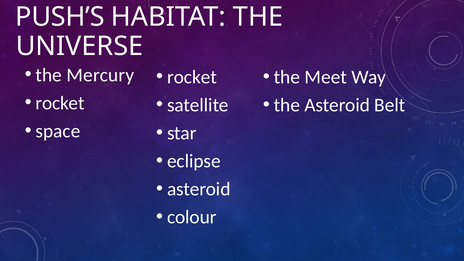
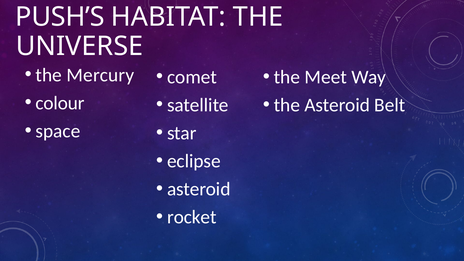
rocket at (192, 77): rocket -> comet
rocket at (60, 103): rocket -> colour
colour: colour -> rocket
